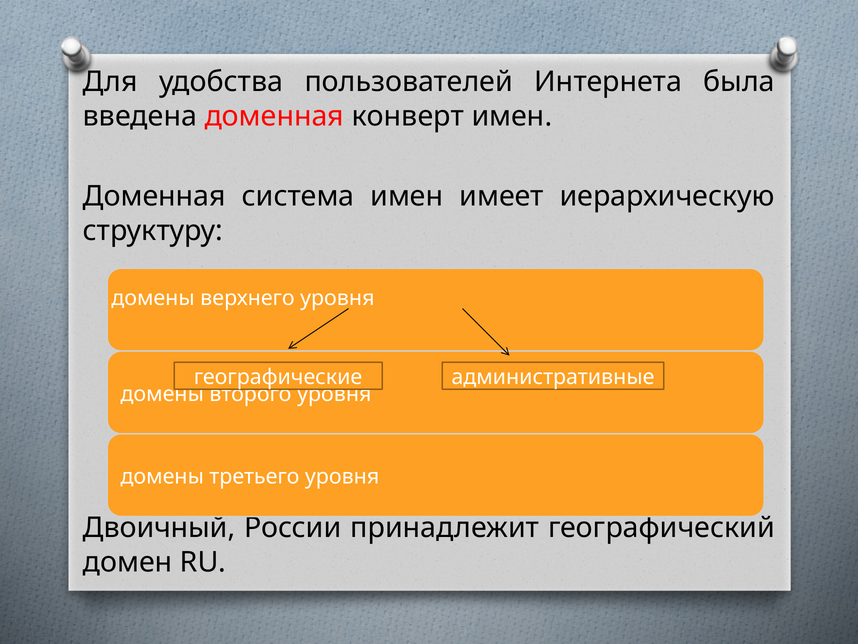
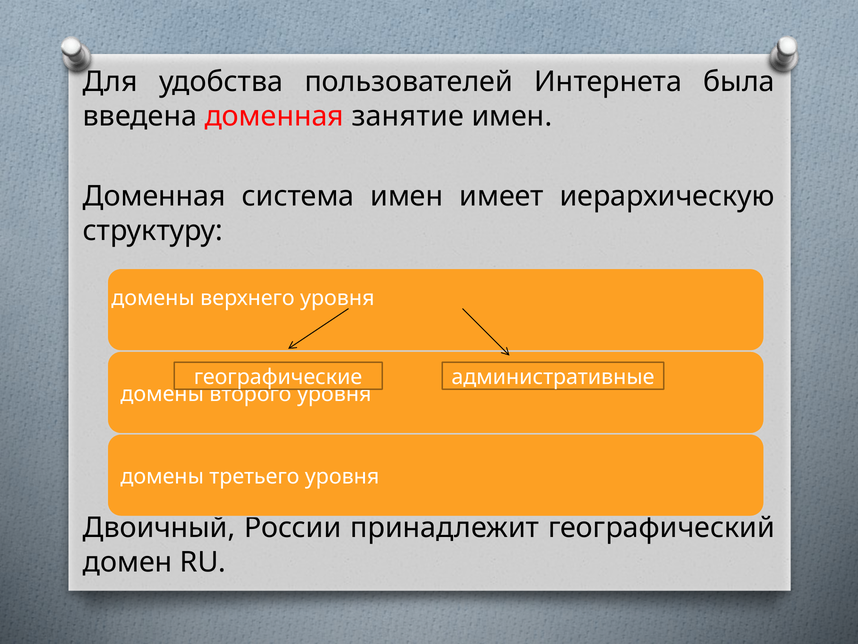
конверт: конверт -> занятие
